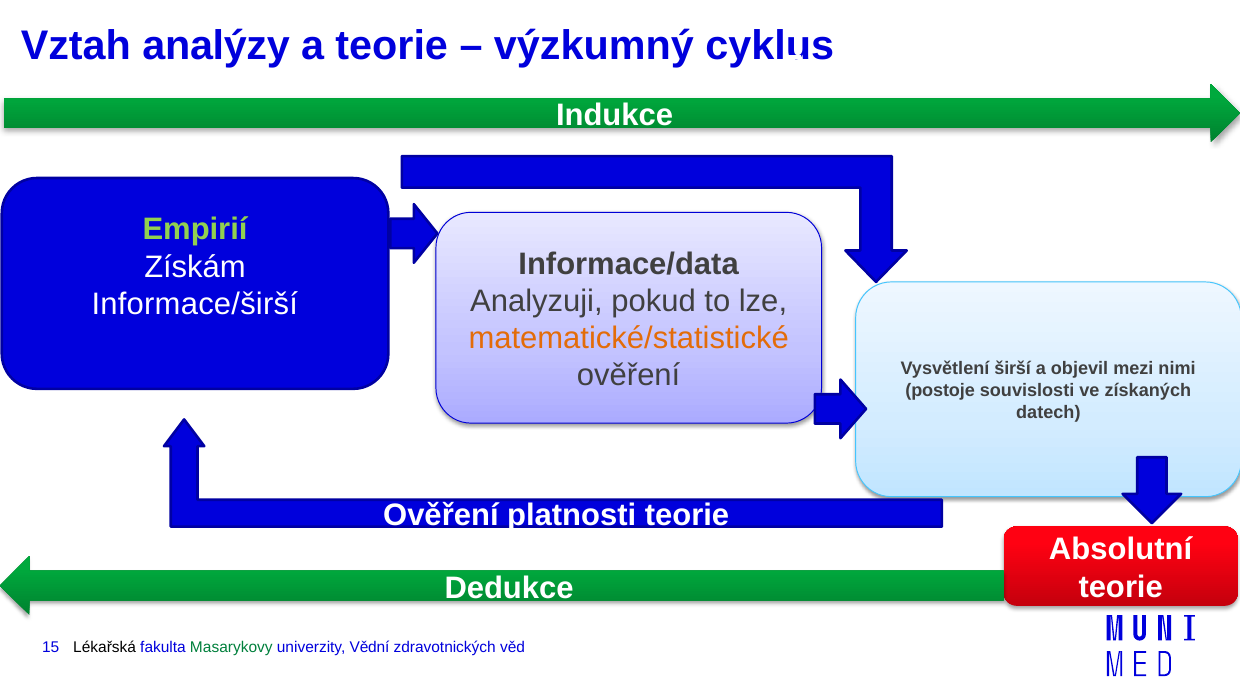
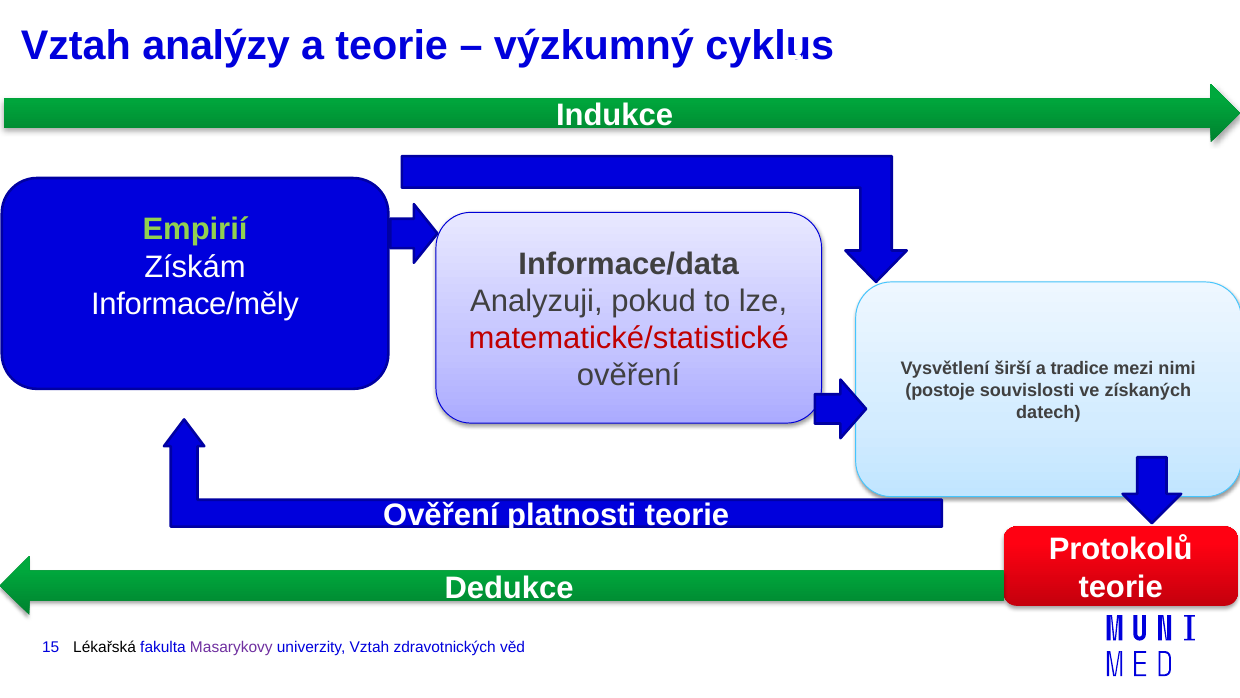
Informace/širší: Informace/širší -> Informace/měly
matematické/statistické colour: orange -> red
objevil: objevil -> tradice
Absolutní: Absolutní -> Protokolů
Masarykovy colour: green -> purple
univerzity Vědní: Vědní -> Vztah
